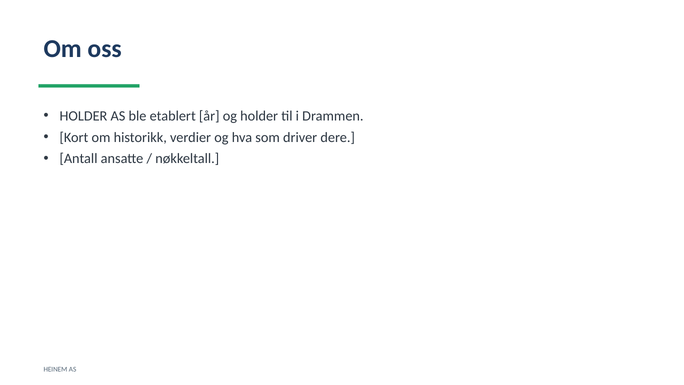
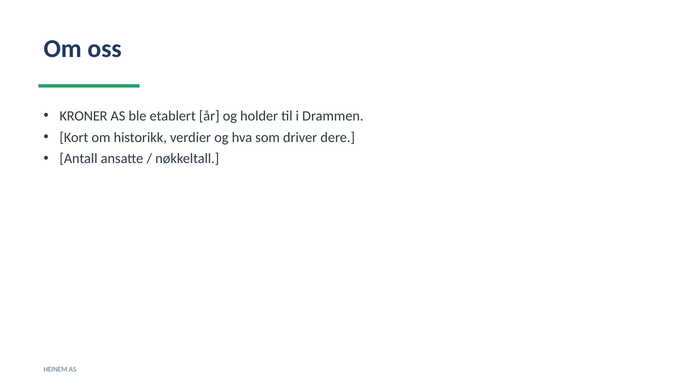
HOLDER at (83, 116): HOLDER -> KRONER
